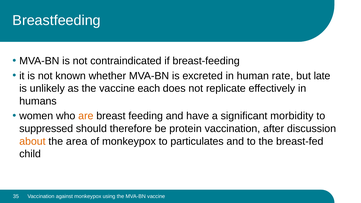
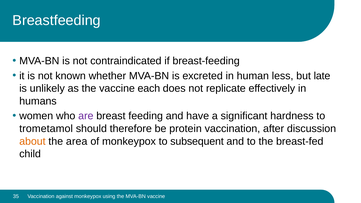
rate: rate -> less
are colour: orange -> purple
morbidity: morbidity -> hardness
suppressed: suppressed -> trometamol
particulates: particulates -> subsequent
